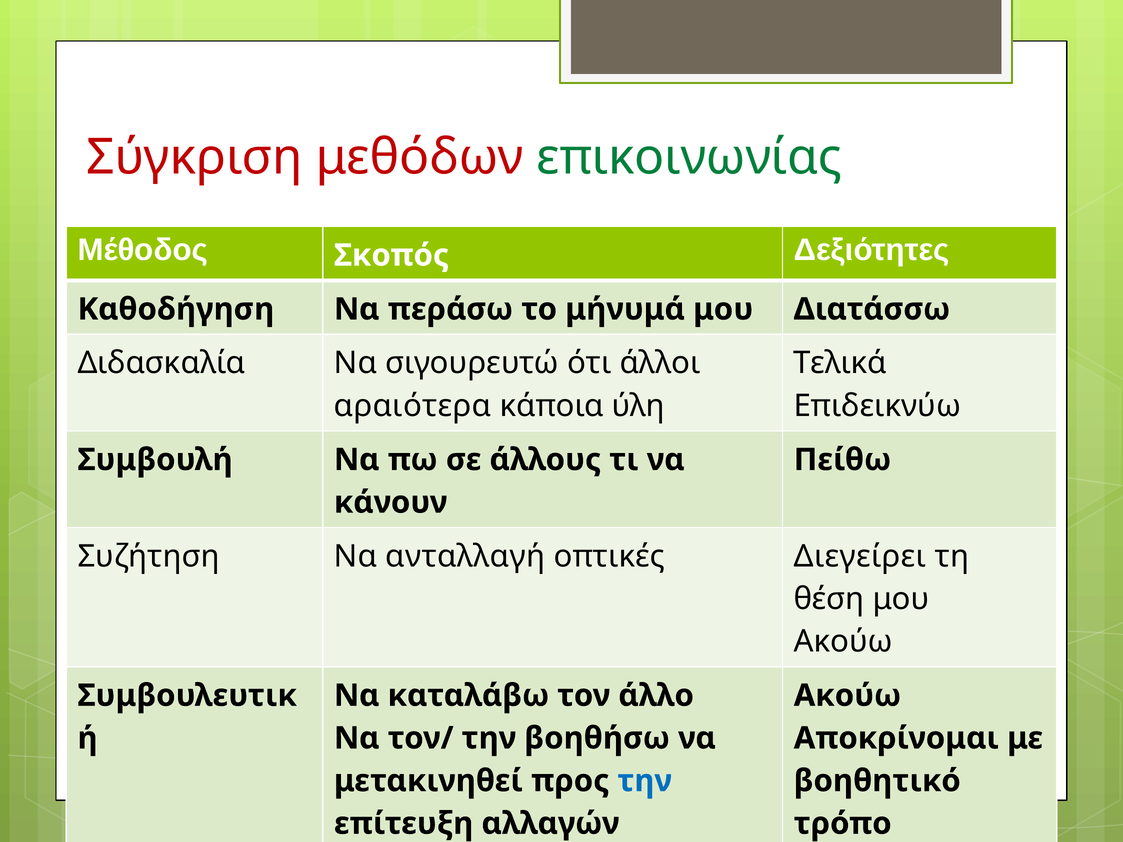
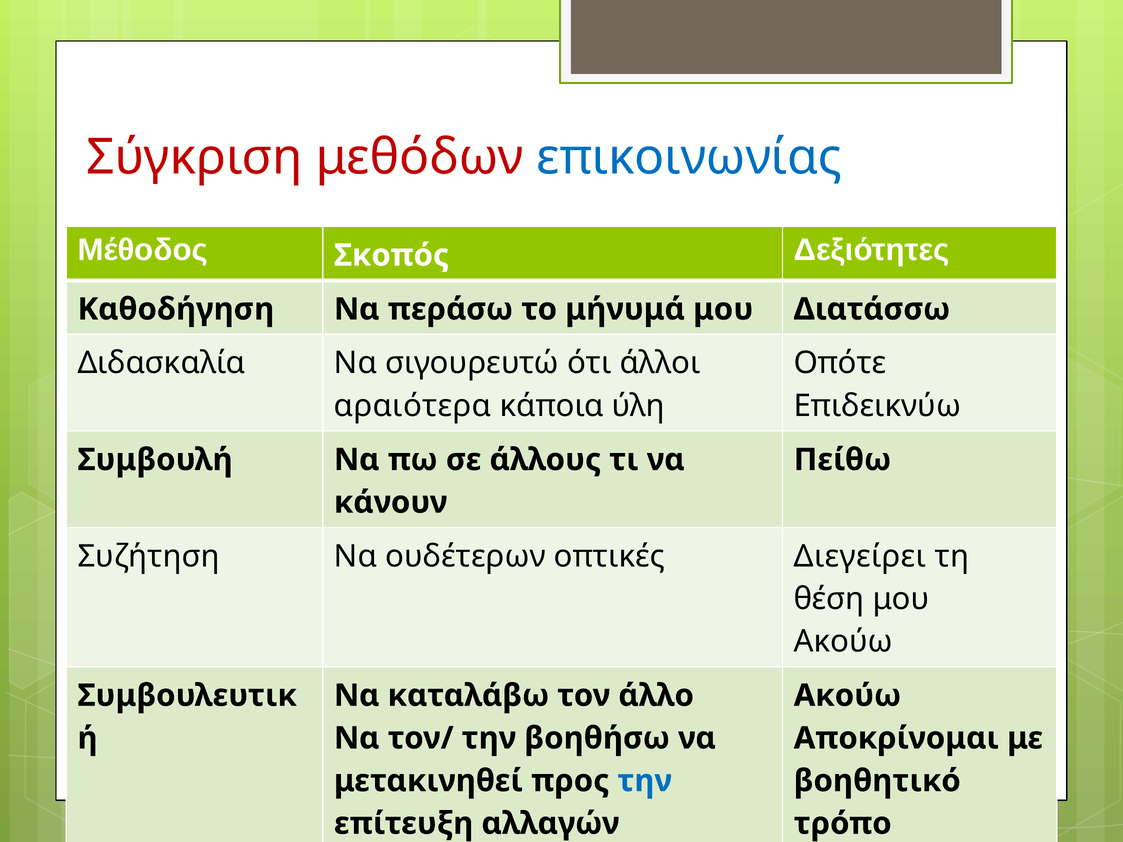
επικοινωνίας colour: green -> blue
Τελικά: Τελικά -> Οπότε
ανταλλαγή: ανταλλαγή -> ουδέτερων
